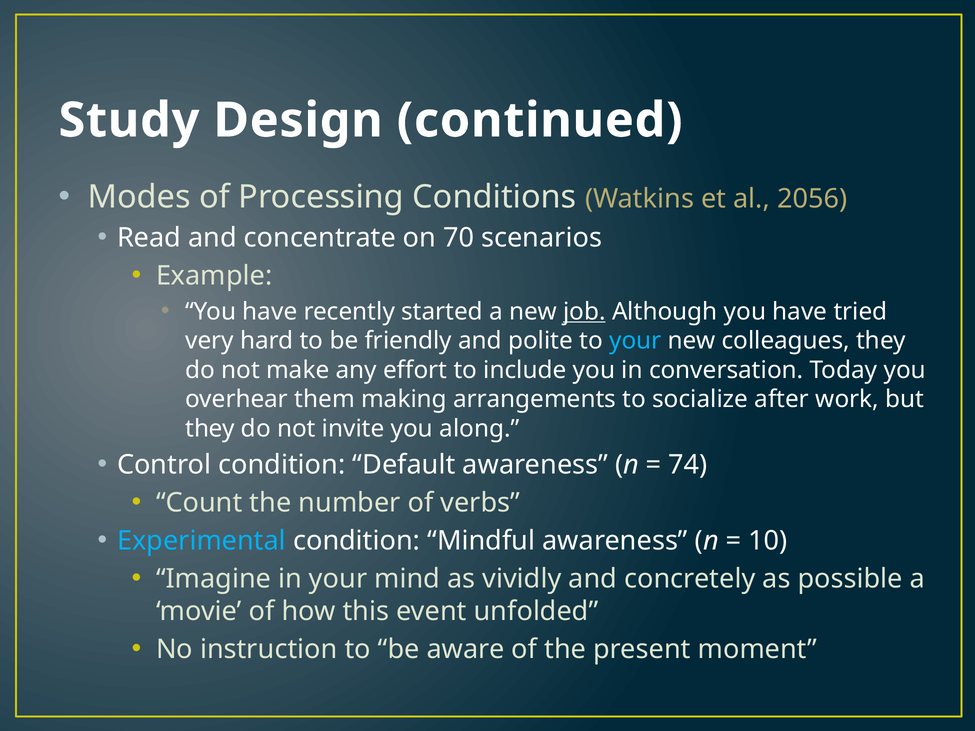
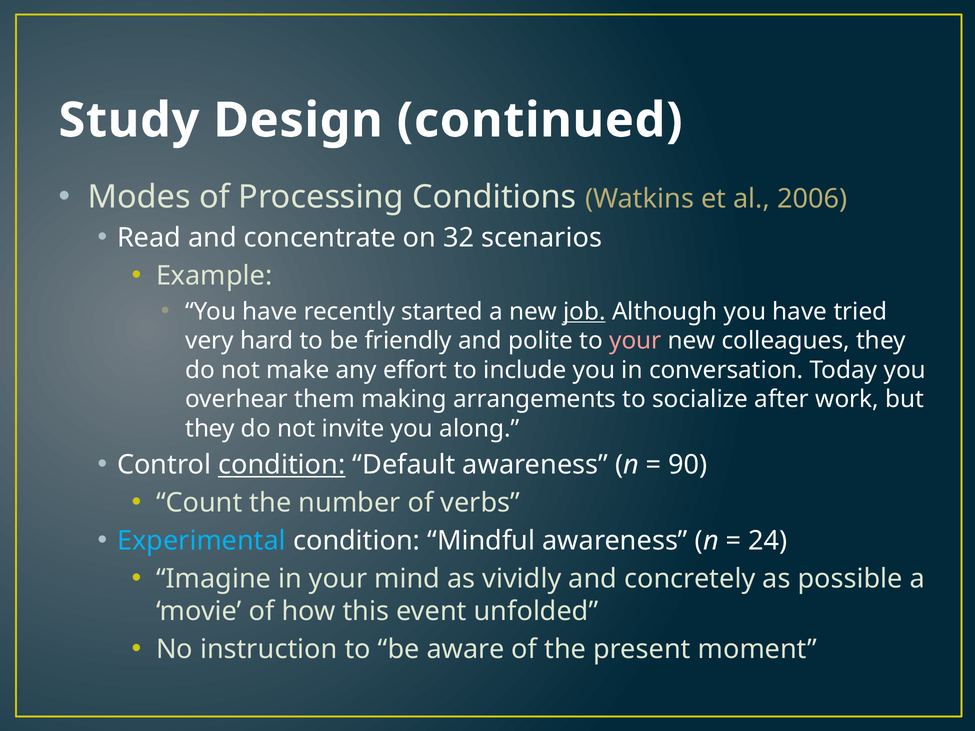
2056: 2056 -> 2006
70: 70 -> 32
your at (635, 341) colour: light blue -> pink
condition at (282, 465) underline: none -> present
74: 74 -> 90
10: 10 -> 24
